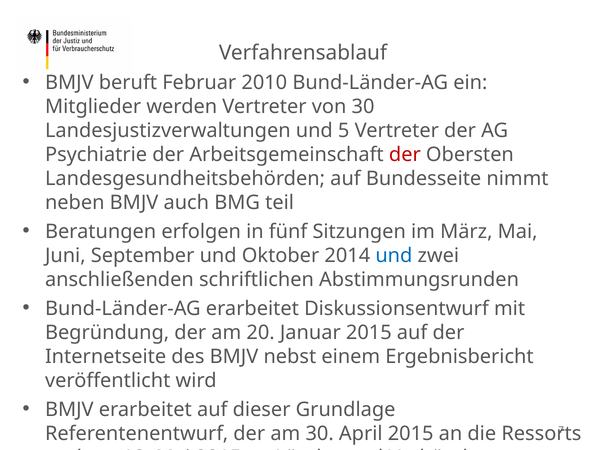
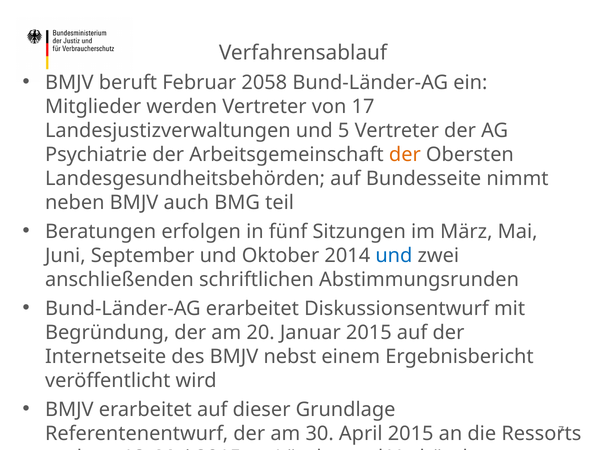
2010: 2010 -> 2058
von 30: 30 -> 17
der at (405, 154) colour: red -> orange
